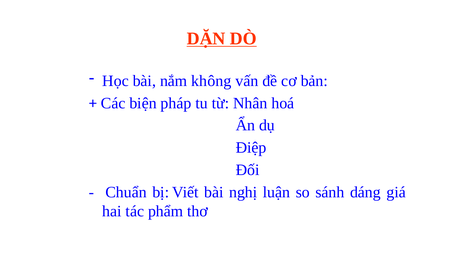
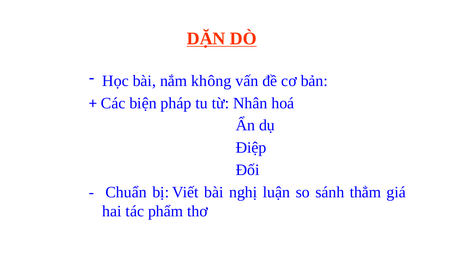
dáng: dáng -> thẳm
